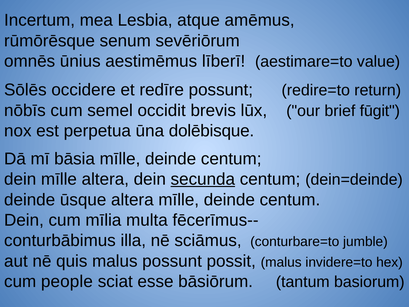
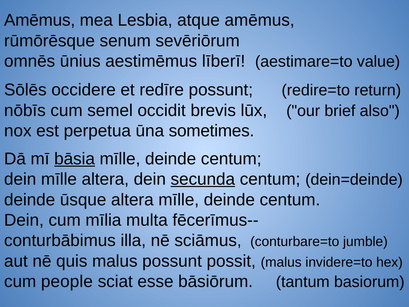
Incertum at (40, 20): Incertum -> Amēmus
fūgit: fūgit -> also
dolēbisque: dolēbisque -> sometimes
bāsia underline: none -> present
